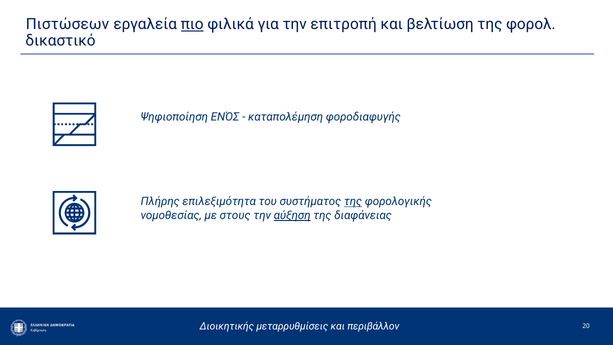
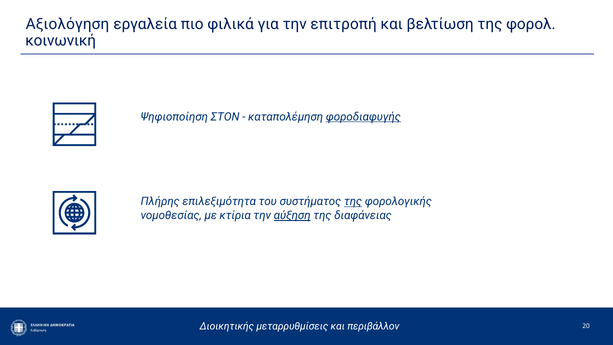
Πιστώσεων: Πιστώσεων -> Αξιολόγηση
πιο underline: present -> none
δικαστικό: δικαστικό -> κοινωνική
ΕΝΌΣ: ΕΝΌΣ -> ΣΤΟΝ
φοροδιαφυγής underline: none -> present
στους: στους -> κτίρια
